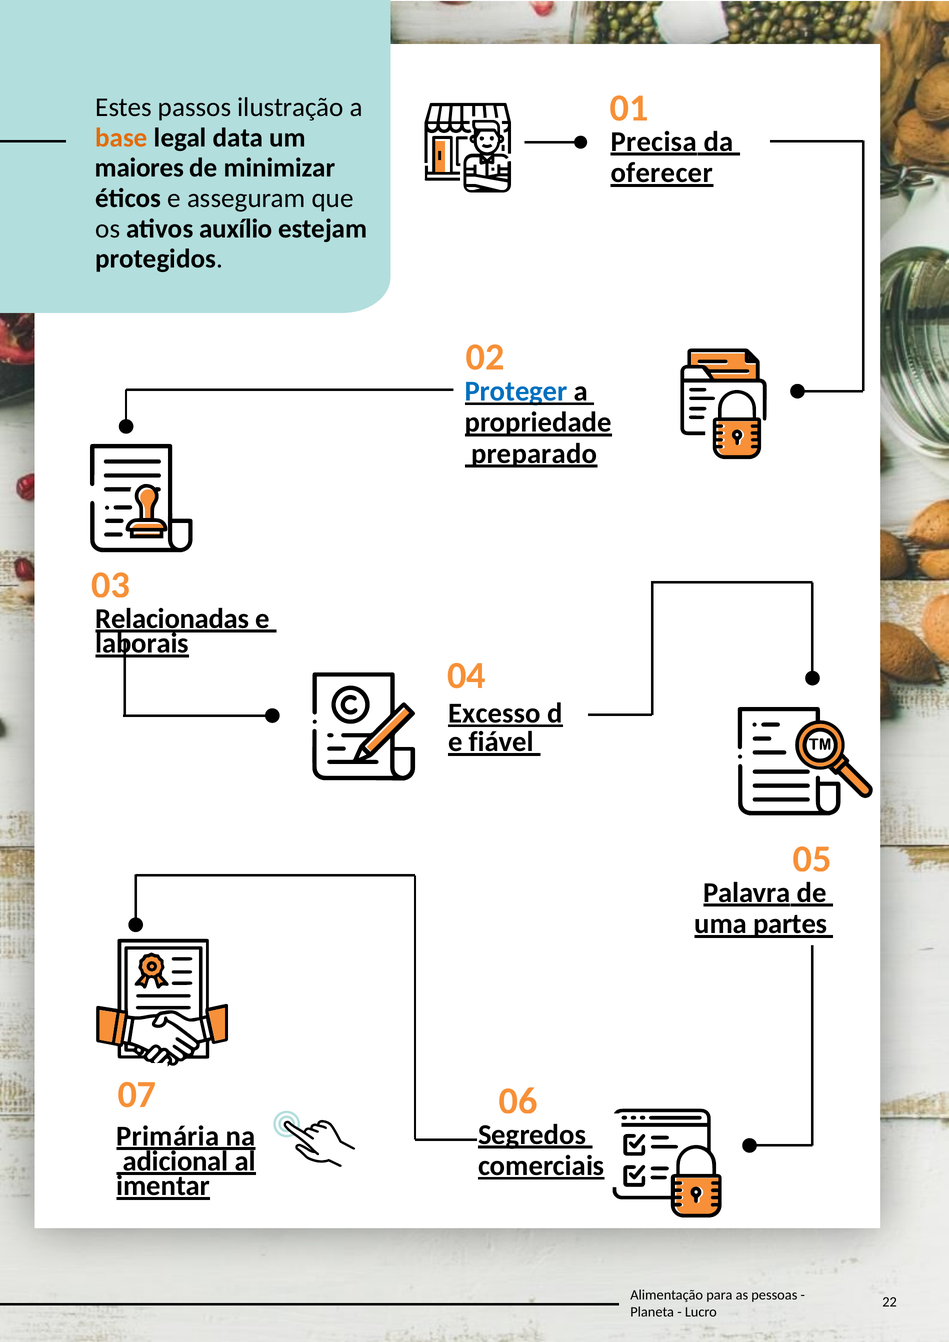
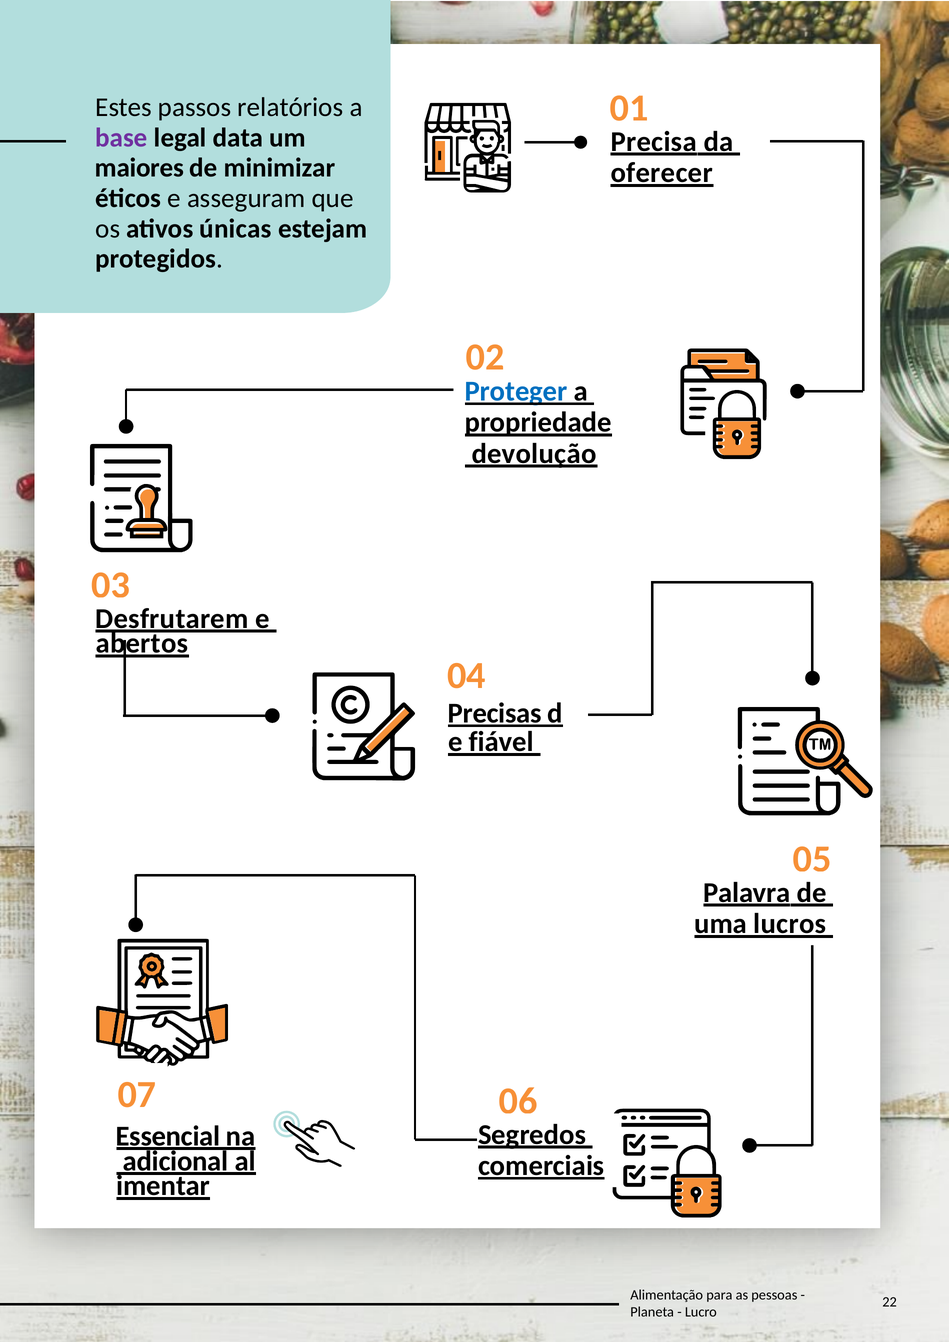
ilustração: ilustração -> relatórios
base colour: orange -> purple
auxílio: auxílio -> únicas
preparado: preparado -> devolução
Relacionadas: Relacionadas -> Desfrutarem
laborais: laborais -> abertos
Excesso: Excesso -> Precisas
partes: partes -> lucros
Primária: Primária -> Essencial
